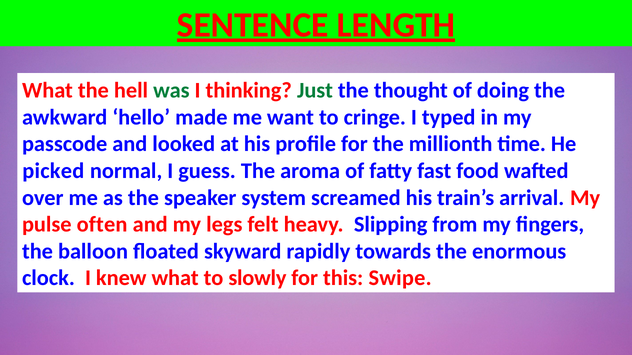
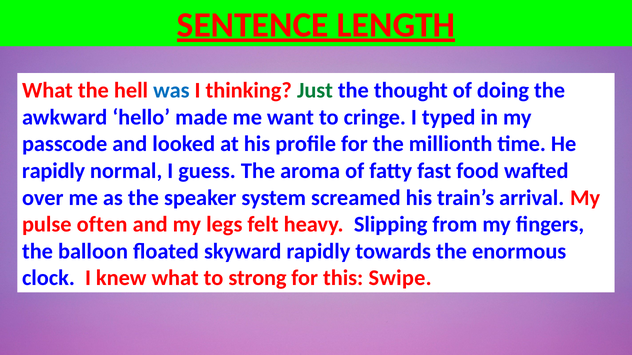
was colour: green -> blue
picked at (53, 171): picked -> rapidly
slowly: slowly -> strong
